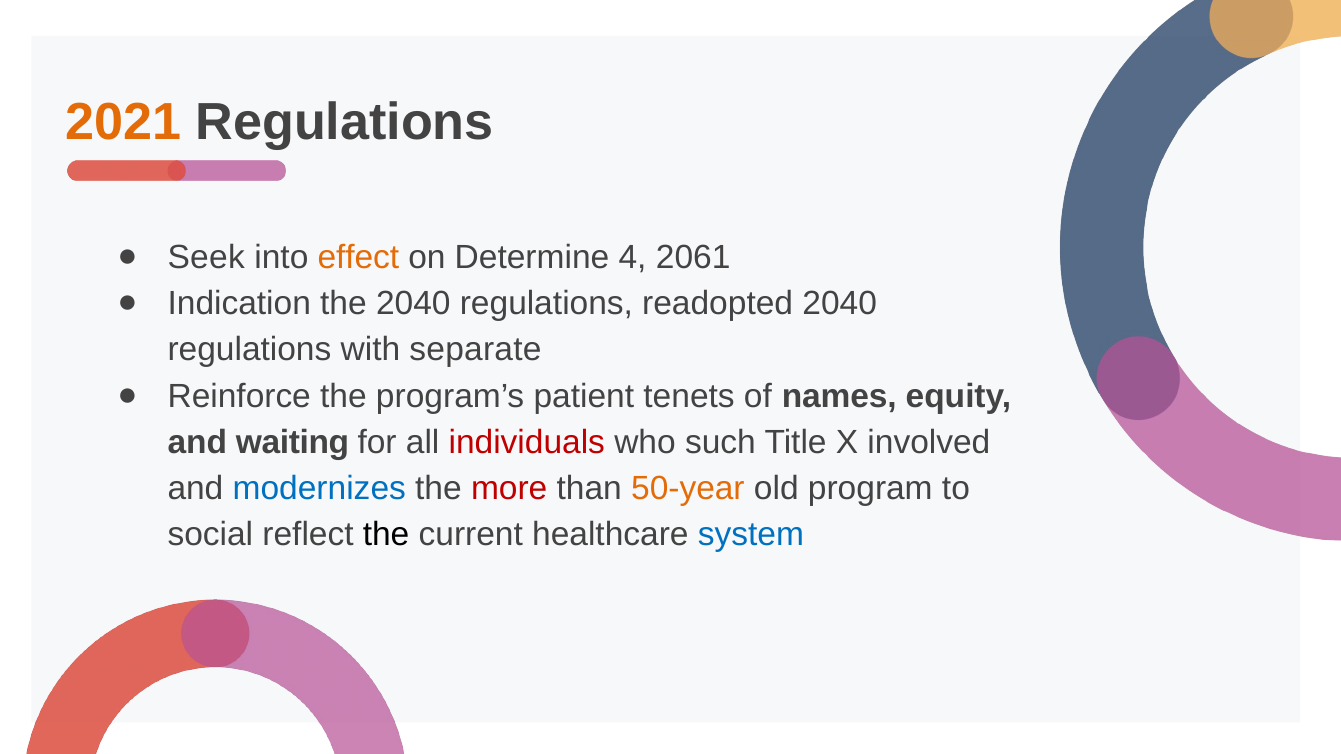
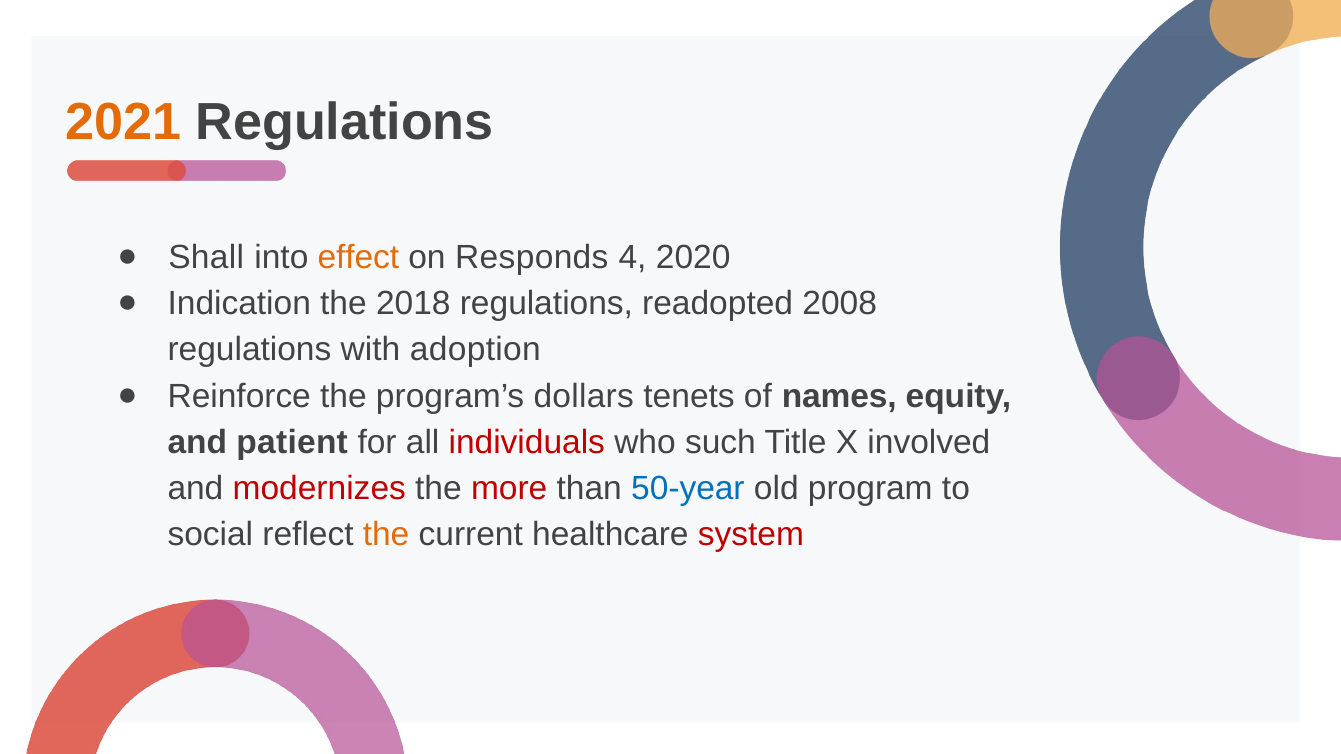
Seek: Seek -> Shall
Determine: Determine -> Responds
2061: 2061 -> 2020
the 2040: 2040 -> 2018
readopted 2040: 2040 -> 2008
separate: separate -> adoption
patient: patient -> dollars
waiting: waiting -> patient
modernizes colour: blue -> red
50-year colour: orange -> blue
the at (386, 535) colour: black -> orange
system colour: blue -> red
